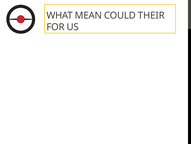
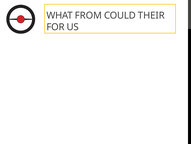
MEAN: MEAN -> FROM
